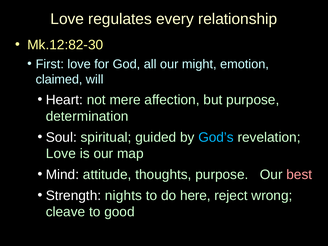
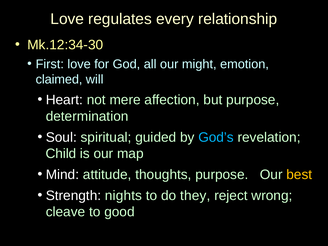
Mk.12:82-30: Mk.12:82-30 -> Mk.12:34-30
Love at (61, 154): Love -> Child
best colour: pink -> yellow
here: here -> they
